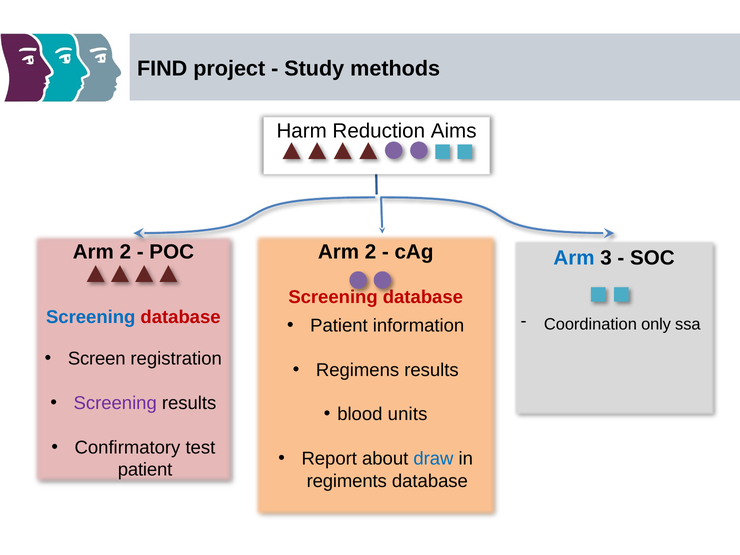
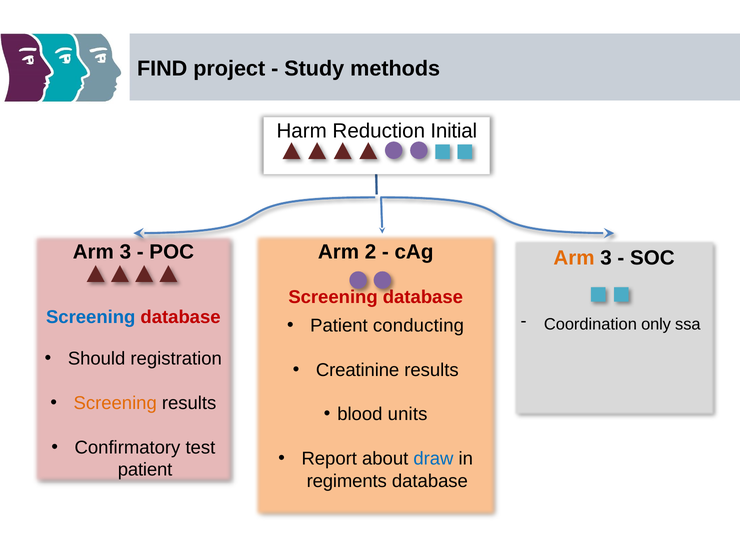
Aims: Aims -> Initial
2 at (125, 252): 2 -> 3
Arm at (574, 258) colour: blue -> orange
information: information -> conducting
Screen: Screen -> Should
Regimens: Regimens -> Creatinine
Screening at (115, 403) colour: purple -> orange
